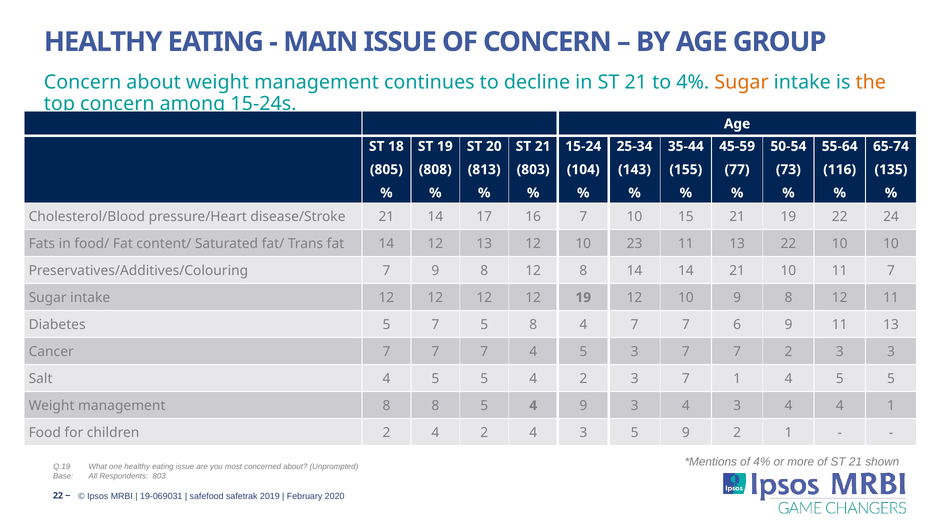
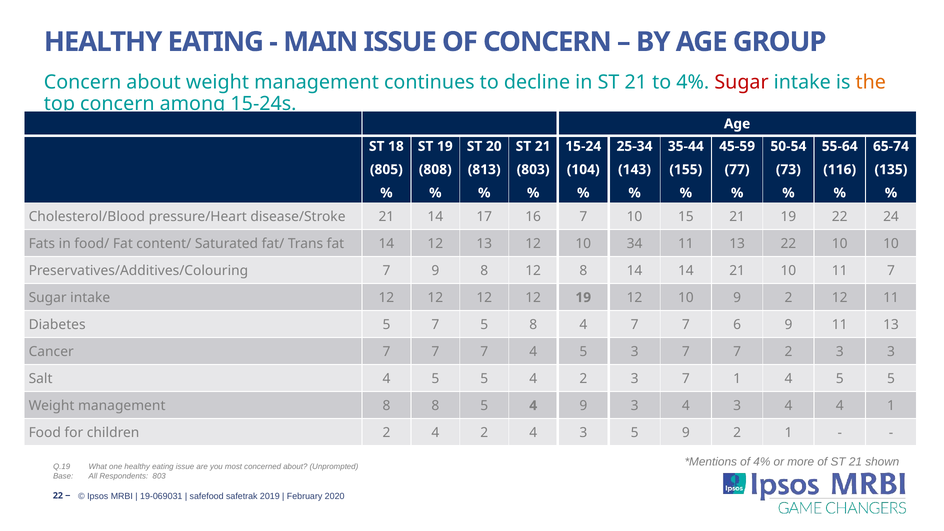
Sugar at (742, 82) colour: orange -> red
23: 23 -> 34
10 9 8: 8 -> 2
